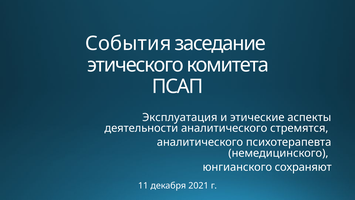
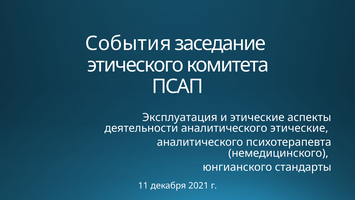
аналитического стремятся: стремятся -> этические
сохраняют: сохраняют -> стандарты
